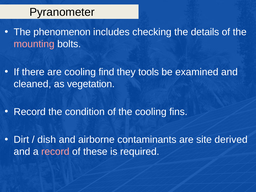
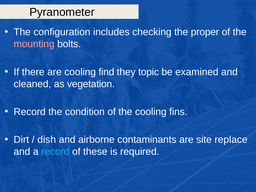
phenomenon: phenomenon -> configuration
details: details -> proper
tools: tools -> topic
derived: derived -> replace
record at (55, 152) colour: pink -> light blue
